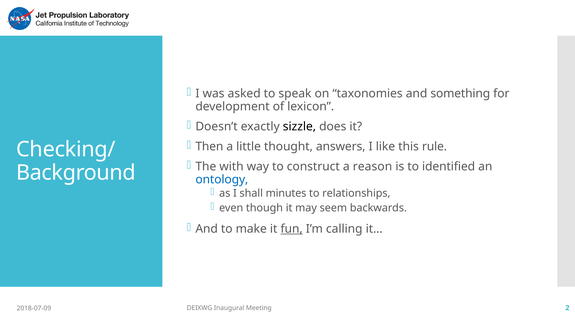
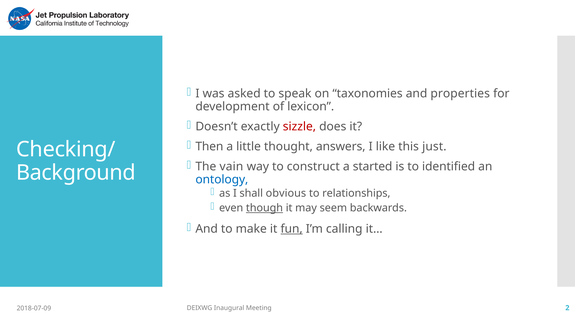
something: something -> properties
sizzle colour: black -> red
rule: rule -> just
with: with -> vain
reason: reason -> started
minutes: minutes -> obvious
though underline: none -> present
